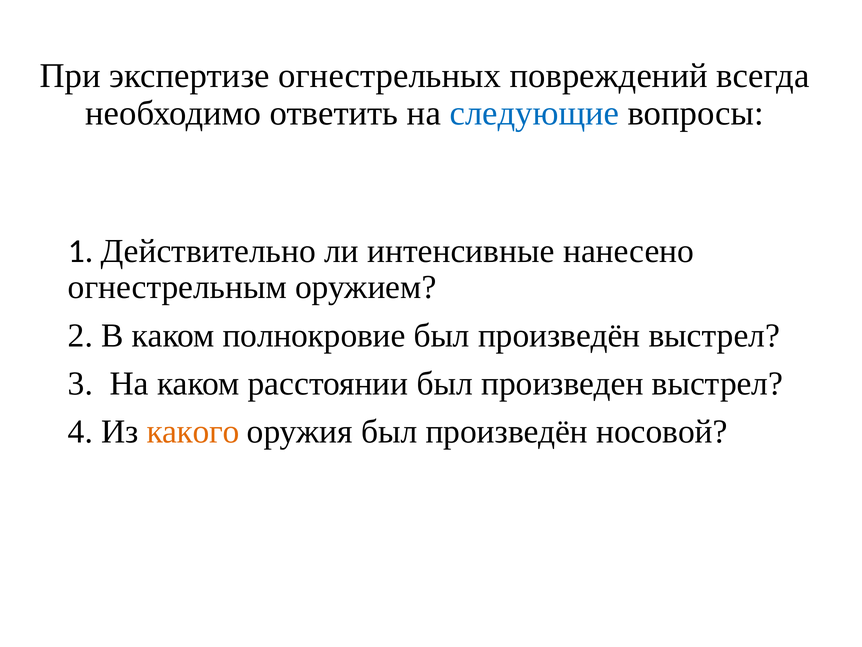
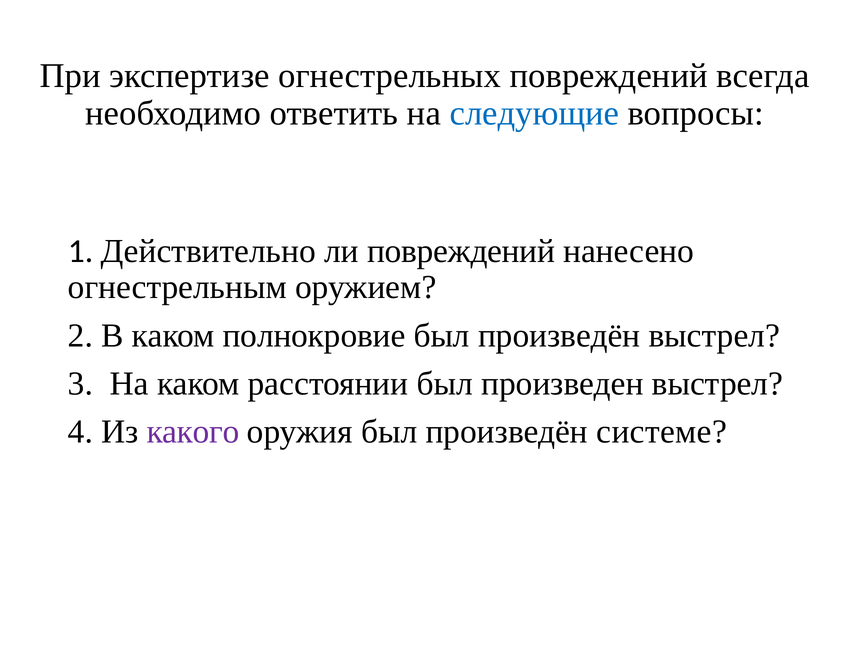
ли интенсивные: интенсивные -> повреждений
какого colour: orange -> purple
носовой: носовой -> системе
